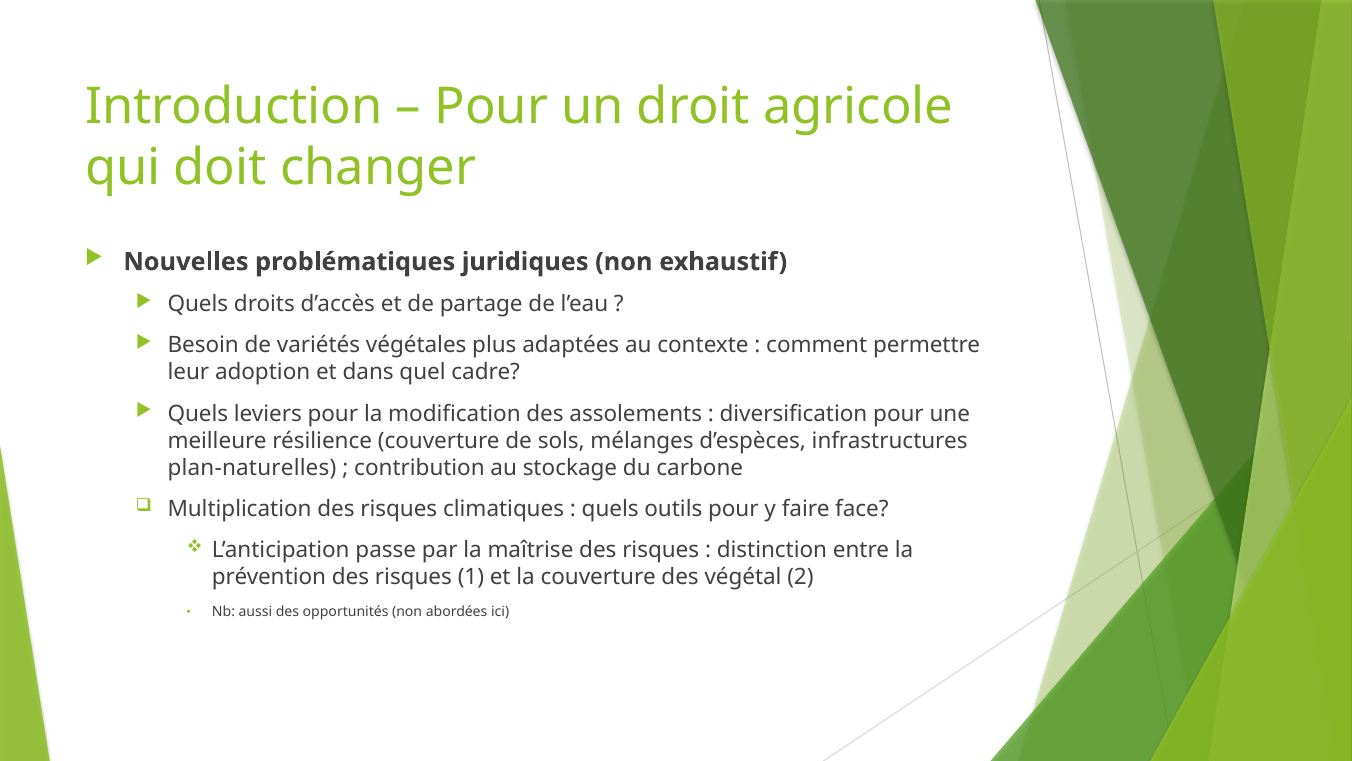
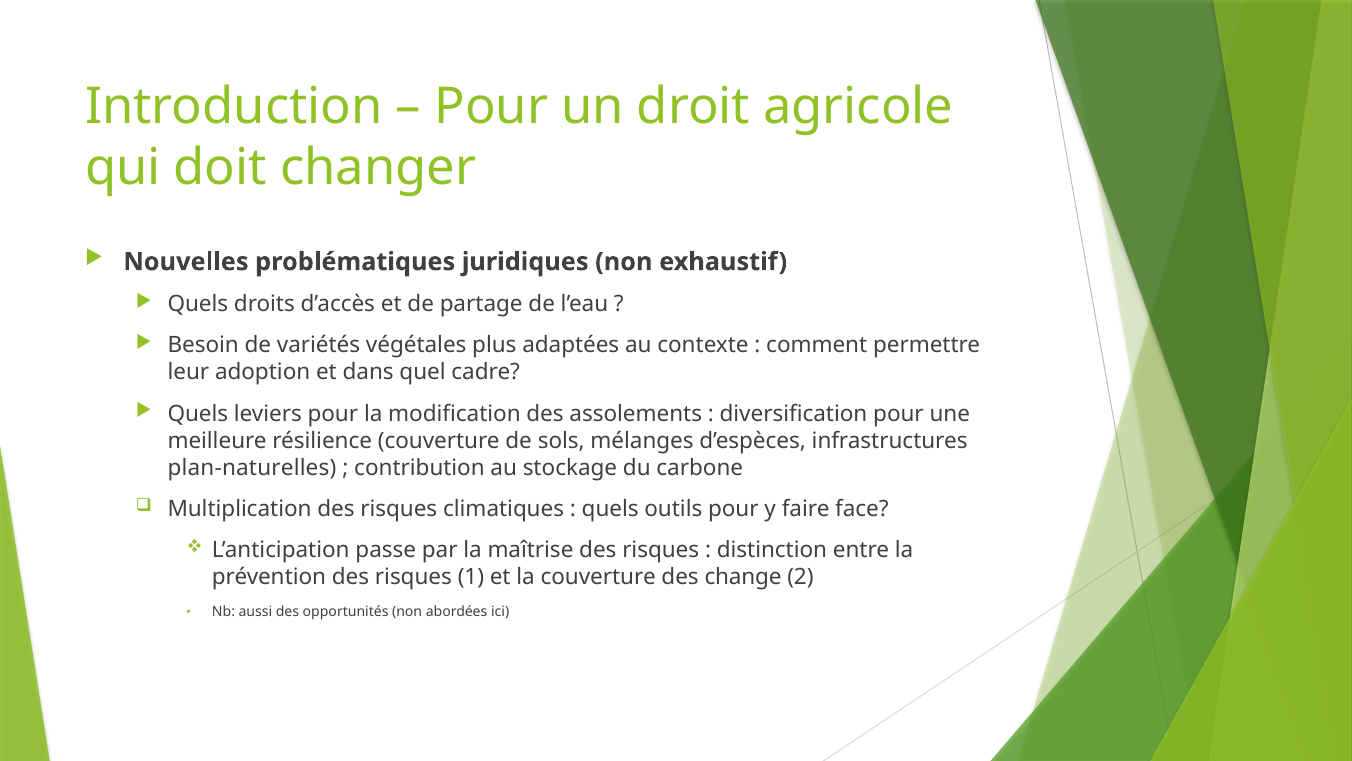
végétal: végétal -> change
